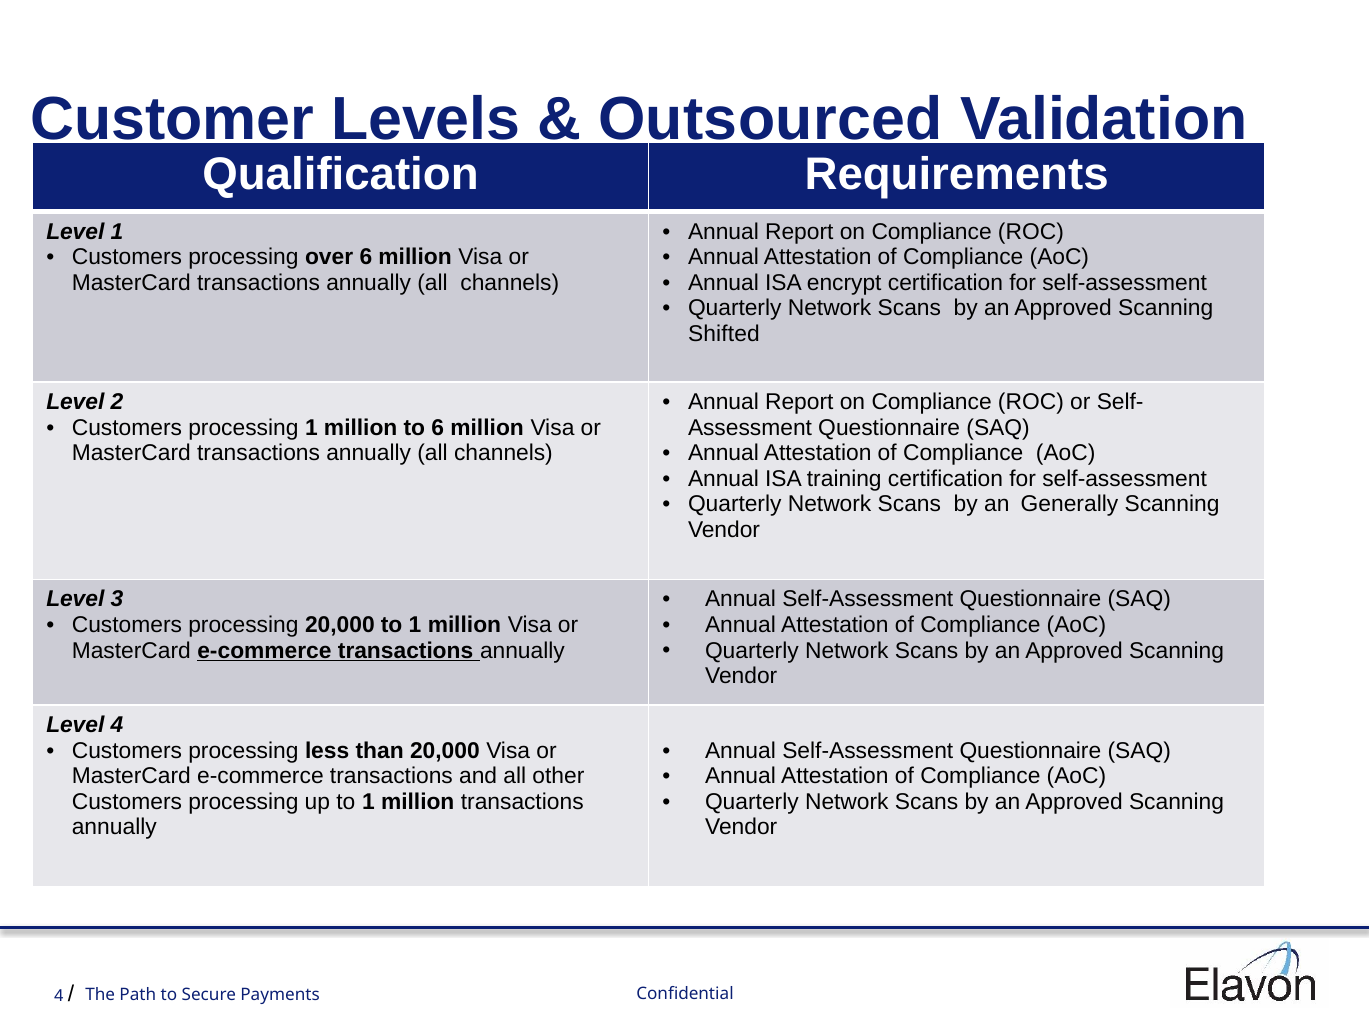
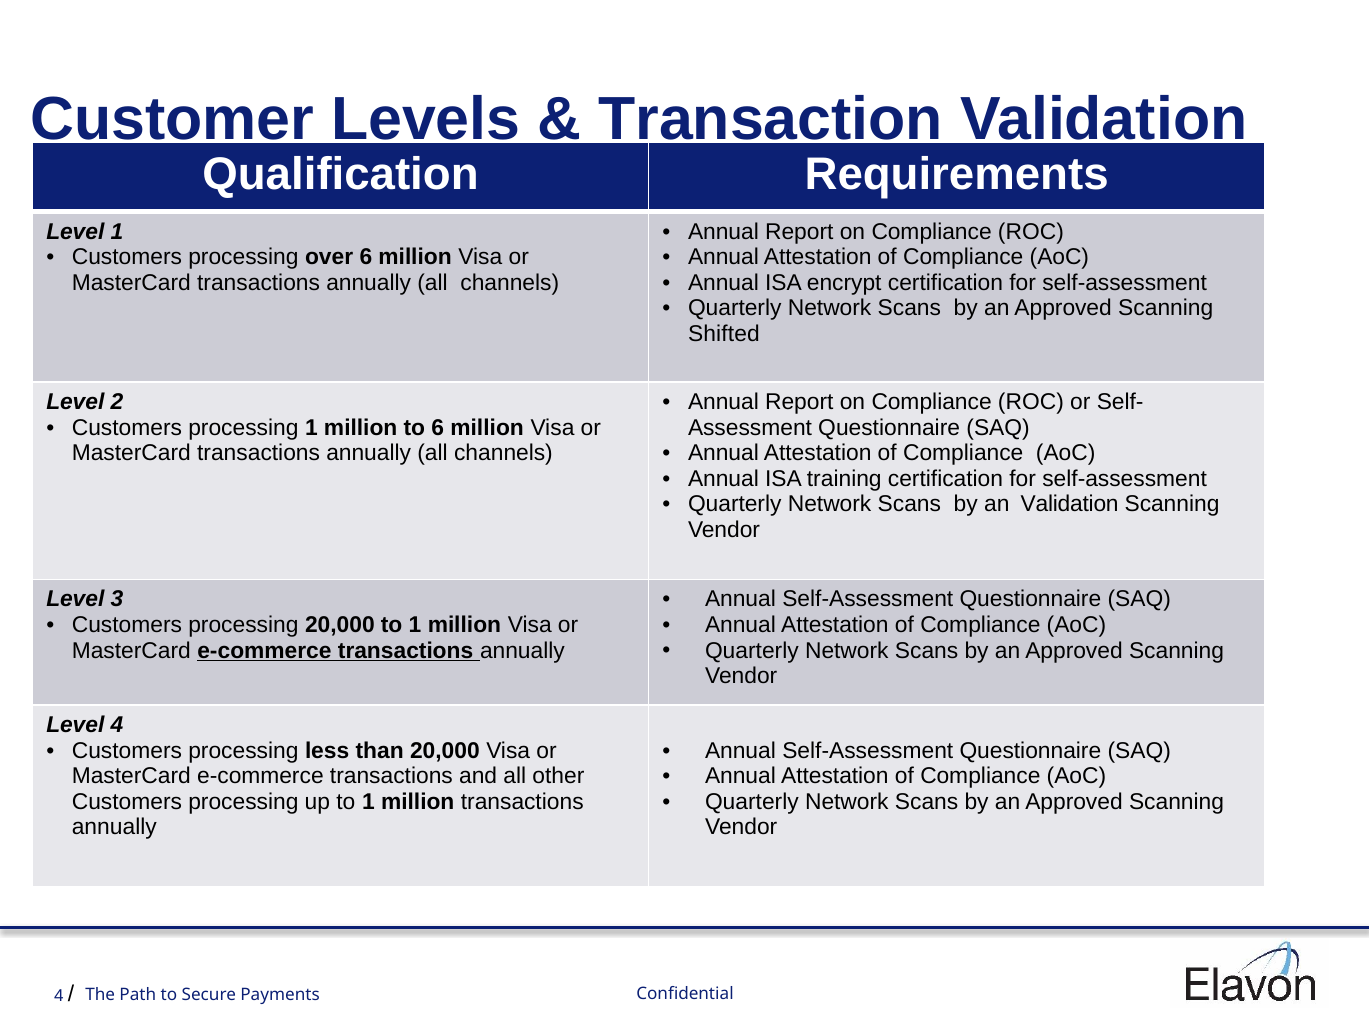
Outsourced: Outsourced -> Transaction
an Generally: Generally -> Validation
